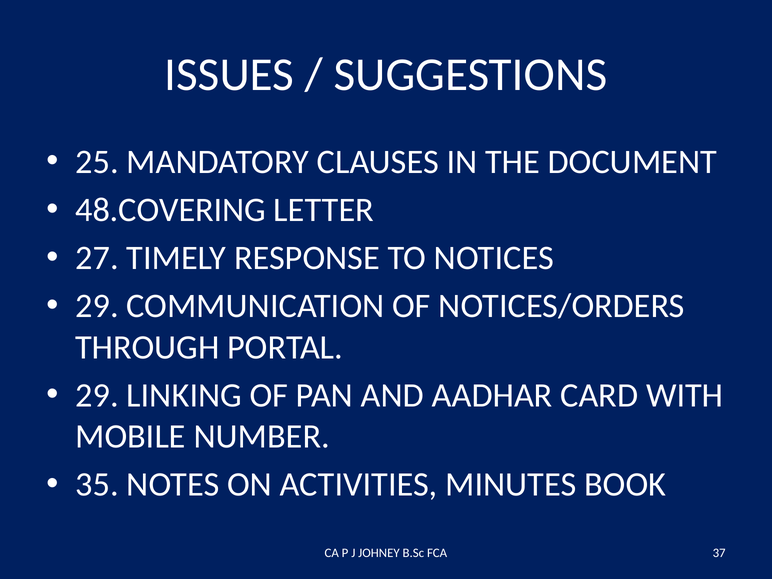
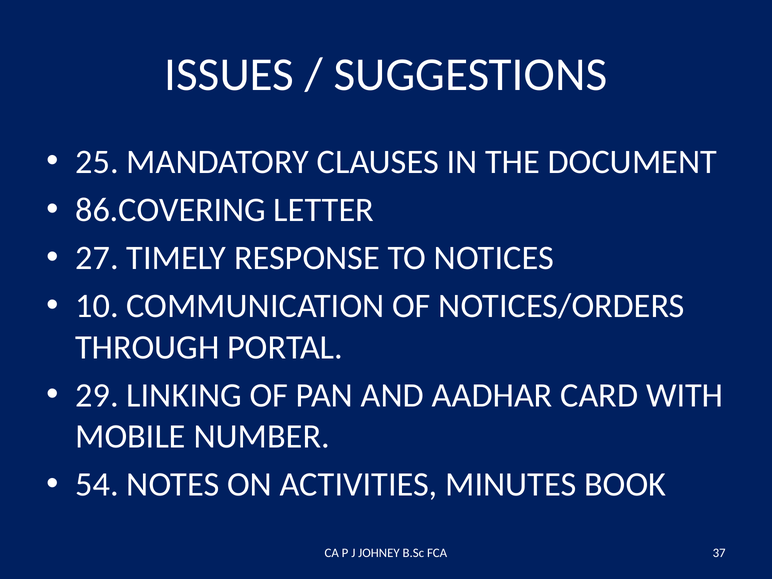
48.COVERING: 48.COVERING -> 86.COVERING
29 at (97, 306): 29 -> 10
35: 35 -> 54
